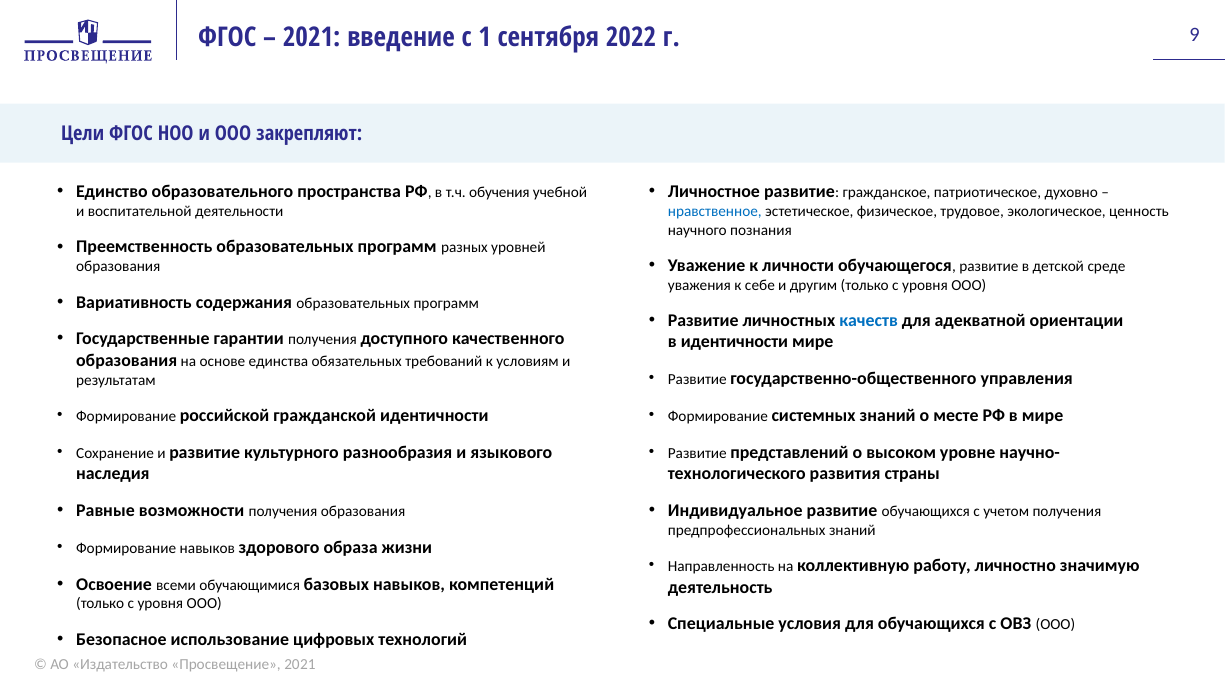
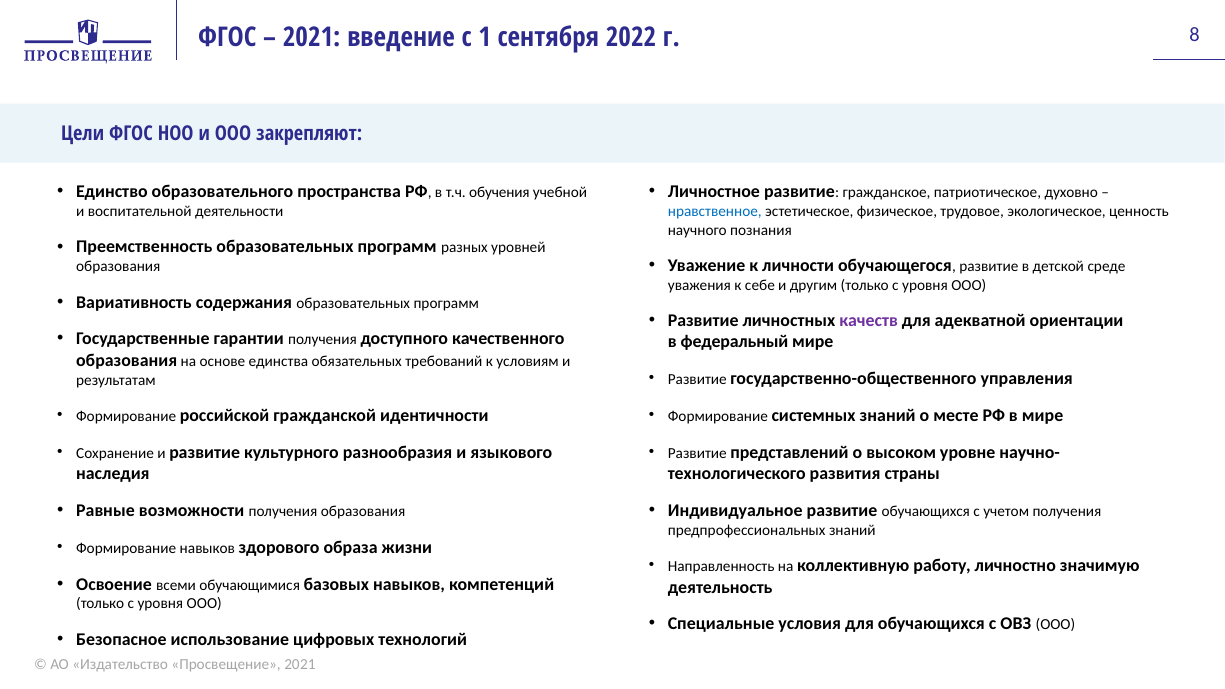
9: 9 -> 8
качеств colour: blue -> purple
в идентичности: идентичности -> федеральный
